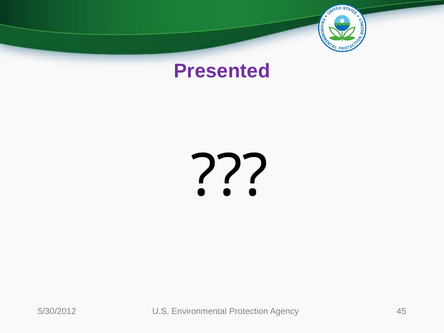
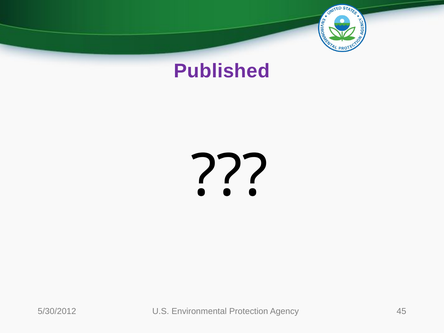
Presented: Presented -> Published
